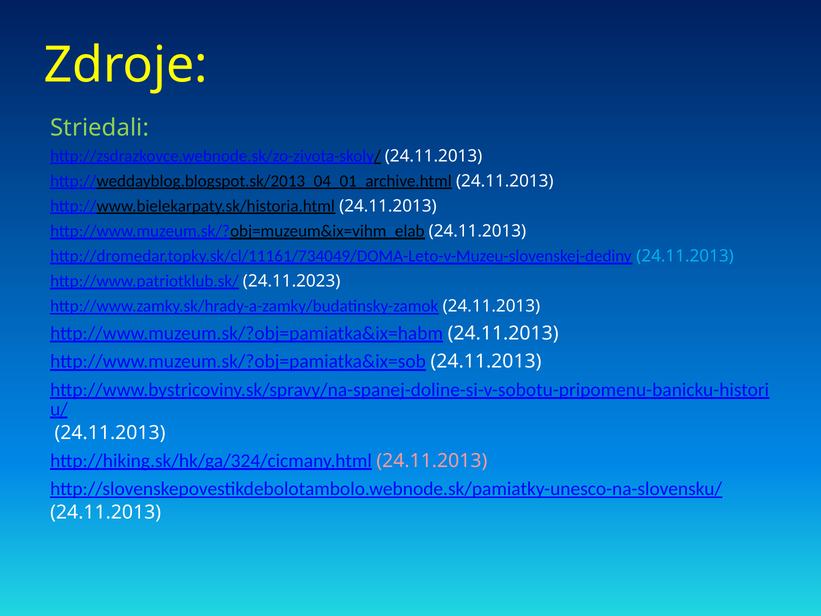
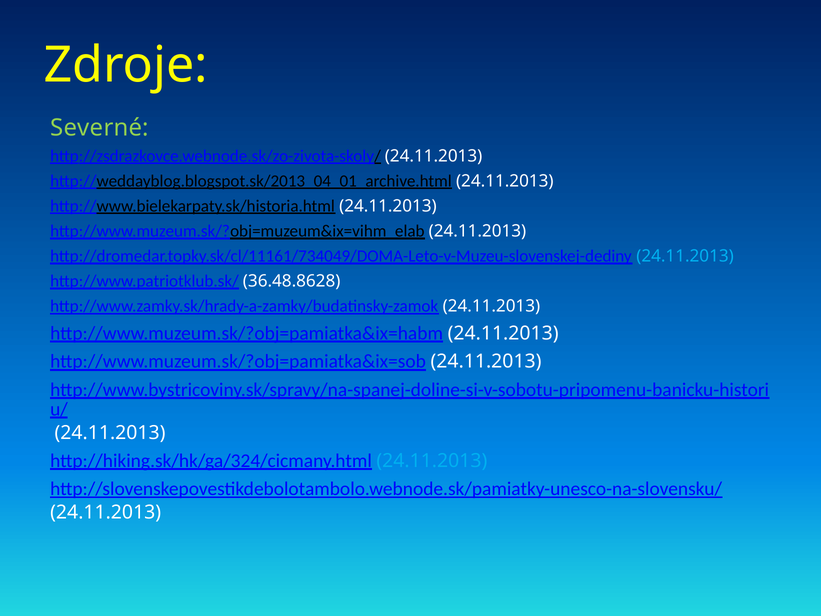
Striedali: Striedali -> Severné
24.11.2023: 24.11.2023 -> 36.48.8628
24.11.2013 at (432, 461) colour: pink -> light blue
